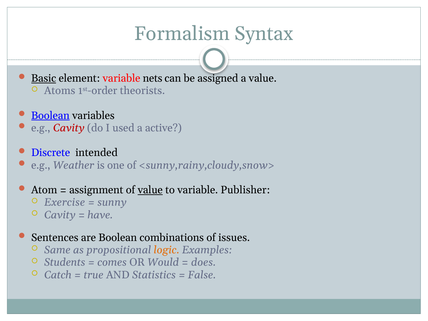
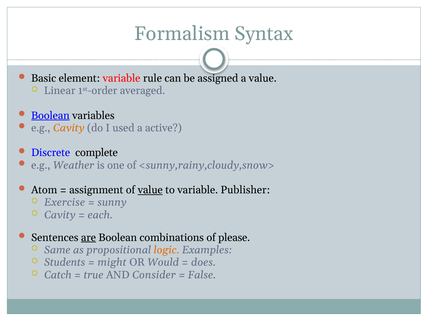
Basic underline: present -> none
nets: nets -> rule
Atoms: Atoms -> Linear
theorists: theorists -> averaged
Cavity at (69, 128) colour: red -> orange
intended: intended -> complete
have: have -> each
are underline: none -> present
issues: issues -> please
comes: comes -> might
Statistics: Statistics -> Consider
